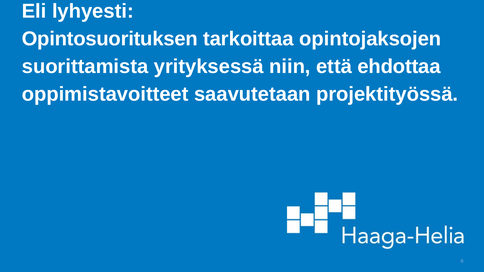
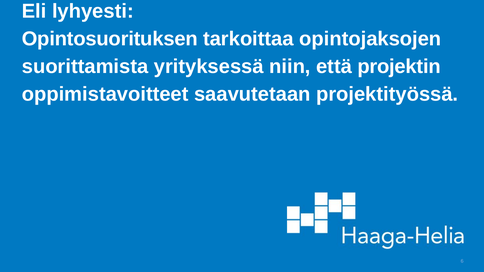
ehdottaa: ehdottaa -> projektin
